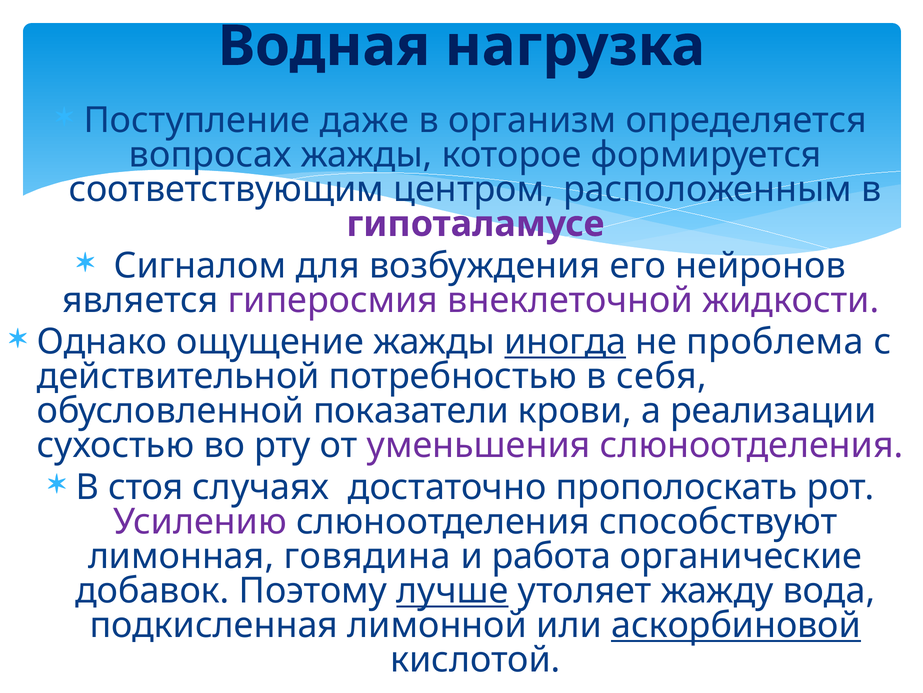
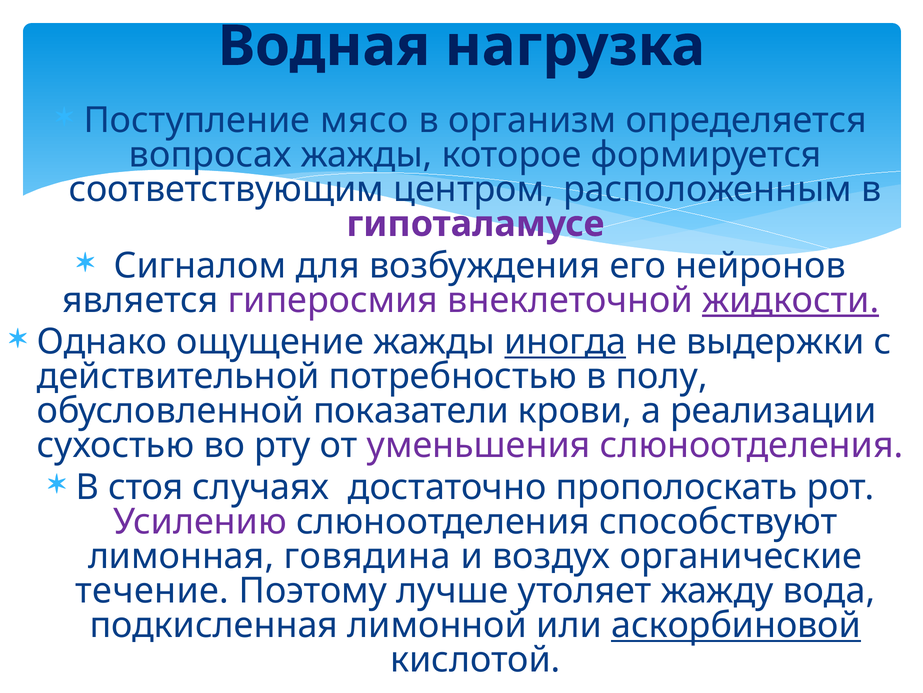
даже: даже -> мясо
жидкости underline: none -> present
проблема: проблема -> выдержки
себя: себя -> полу
работа: работа -> воздух
добавок: добавок -> течение
лучше underline: present -> none
